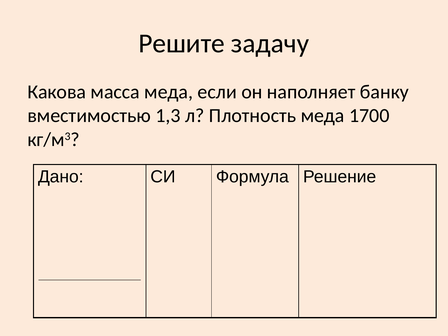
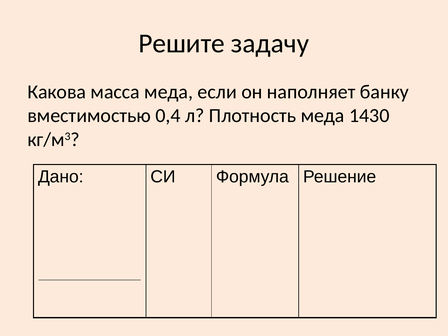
1,3: 1,3 -> 0,4
1700: 1700 -> 1430
